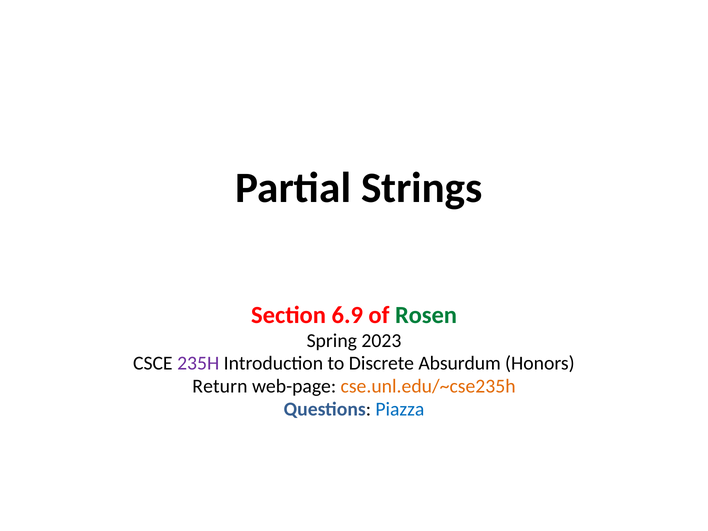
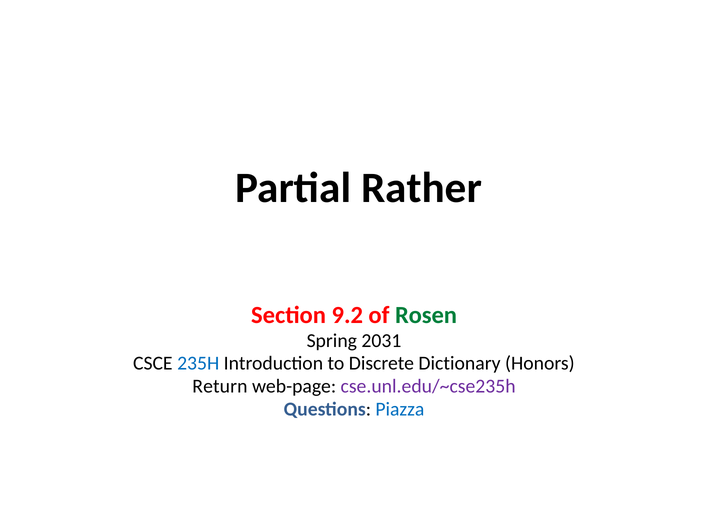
Strings: Strings -> Rather
6.9: 6.9 -> 9.2
2023: 2023 -> 2031
235H colour: purple -> blue
Absurdum: Absurdum -> Dictionary
cse.unl.edu/~cse235h colour: orange -> purple
